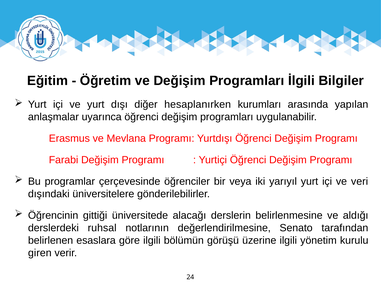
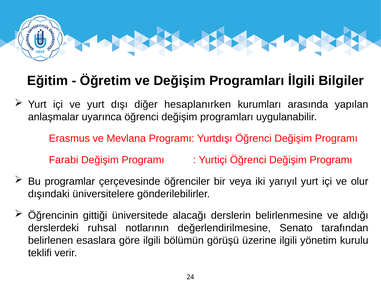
veri: veri -> olur
giren: giren -> teklifi
